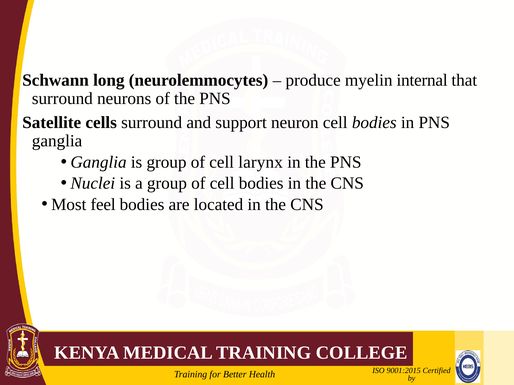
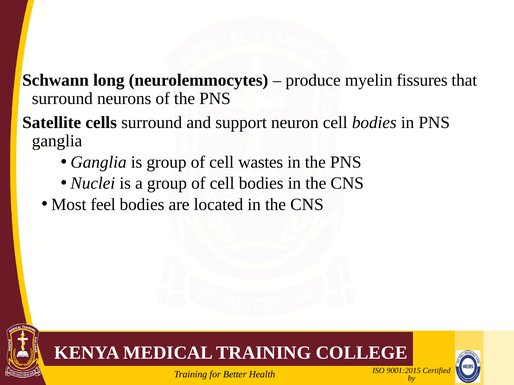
internal: internal -> fissures
larynx: larynx -> wastes
